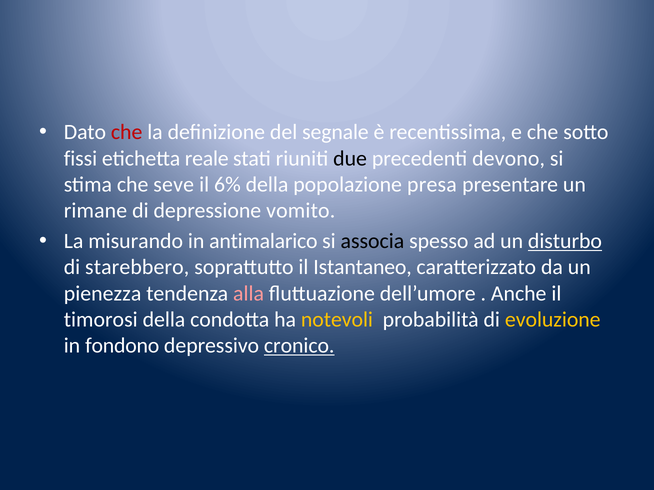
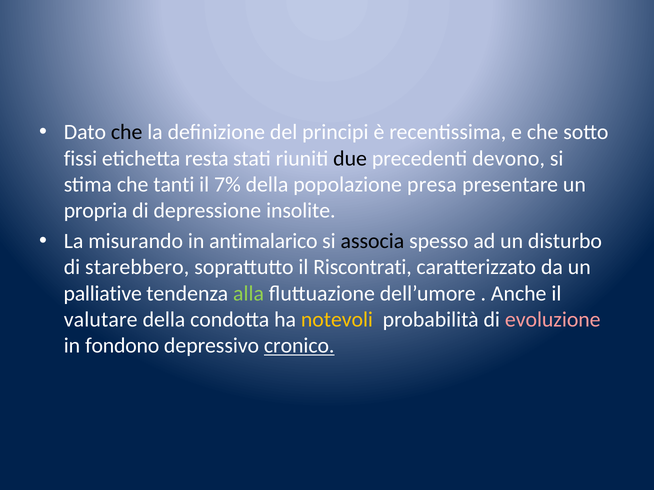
che at (127, 132) colour: red -> black
segnale: segnale -> principi
reale: reale -> resta
seve: seve -> tanti
6%: 6% -> 7%
rimane: rimane -> propria
vomito: vomito -> insolite
disturbo underline: present -> none
Istantaneo: Istantaneo -> Riscontrati
pienezza: pienezza -> palliative
alla colour: pink -> light green
timorosi: timorosi -> valutare
evoluzione colour: yellow -> pink
